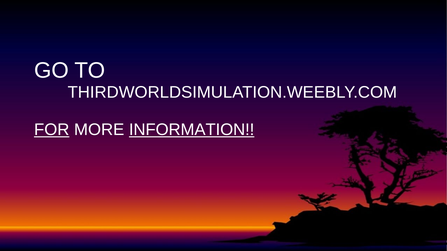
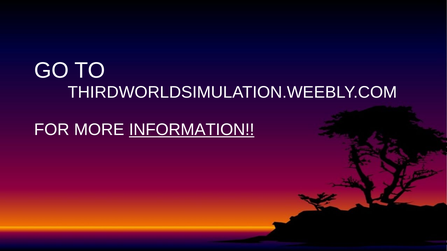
FOR underline: present -> none
